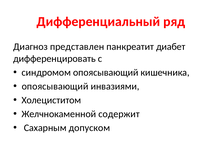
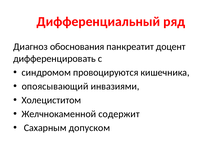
представлен: представлен -> обоснования
диабет: диабет -> доцент
синдромом опоясывающий: опоясывающий -> провоцируются
